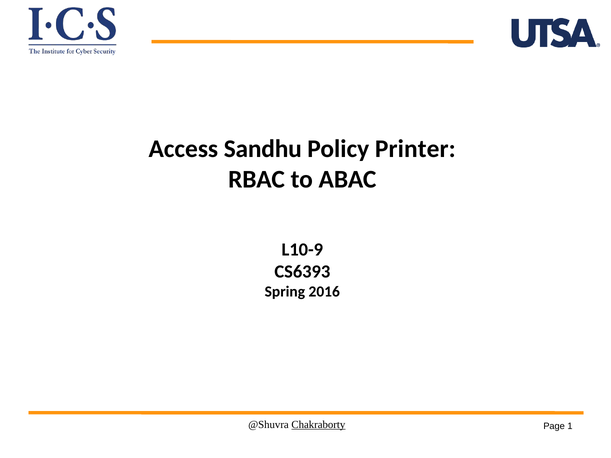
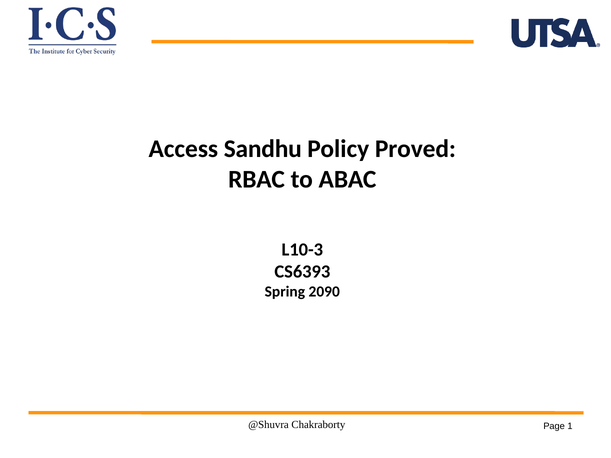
Printer: Printer -> Proved
L10-9: L10-9 -> L10-3
2016: 2016 -> 2090
Chakraborty underline: present -> none
